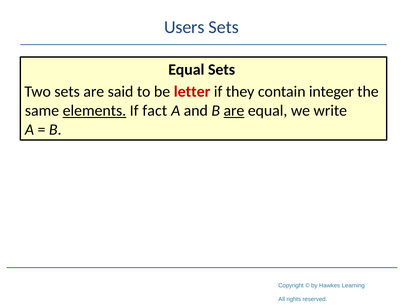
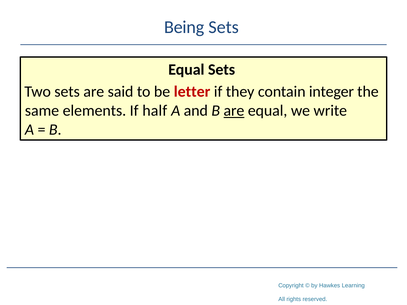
Users: Users -> Being
elements at (94, 111) underline: present -> none
fact: fact -> half
